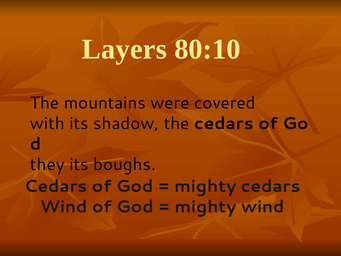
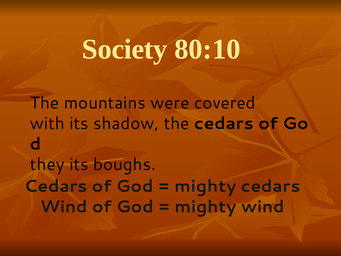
Layers: Layers -> Society
